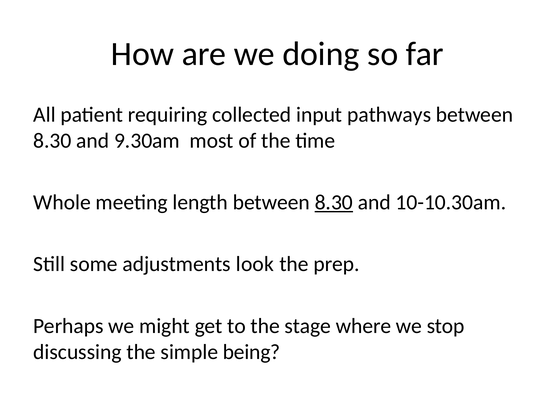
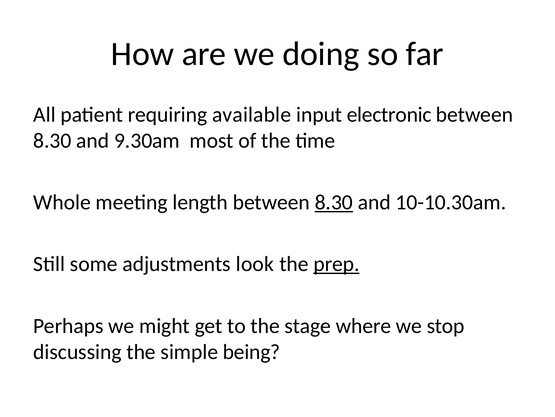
collected: collected -> available
pathways: pathways -> electronic
prep underline: none -> present
